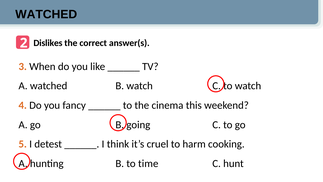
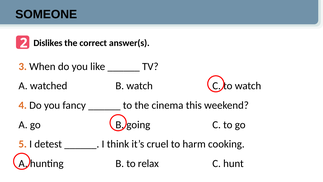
WATCHED at (46, 14): WATCHED -> SOMEONE
time: time -> relax
